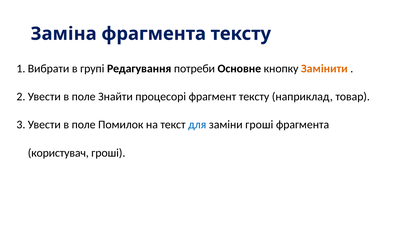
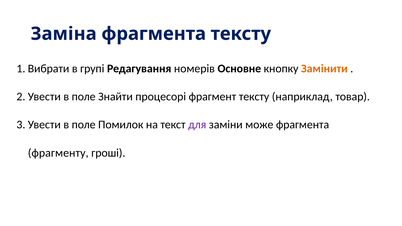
потреби: потреби -> номерів
для colour: blue -> purple
заміни гроші: гроші -> може
користувач: користувач -> фрагменту
